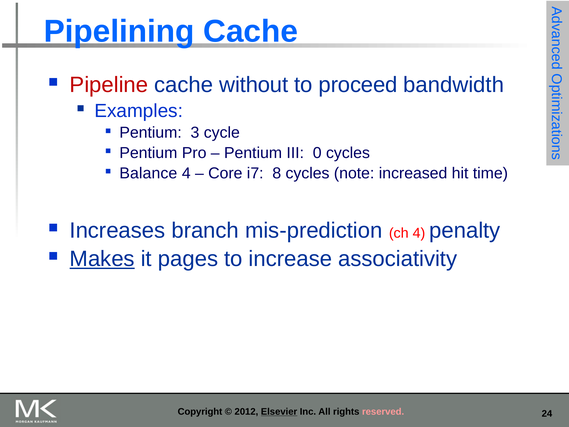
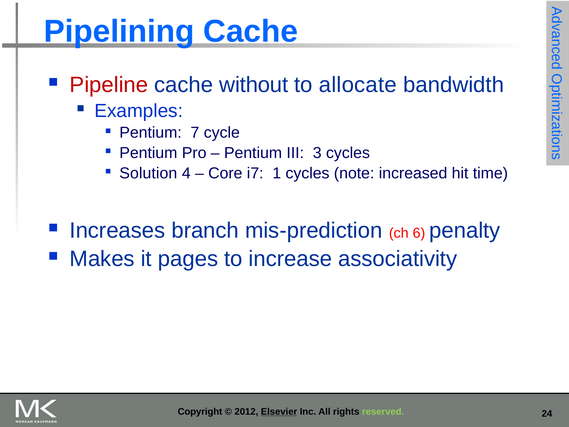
proceed: proceed -> allocate
3: 3 -> 7
0: 0 -> 3
Balance: Balance -> Solution
8: 8 -> 1
ch 4: 4 -> 6
Makes underline: present -> none
reserved colour: pink -> light green
